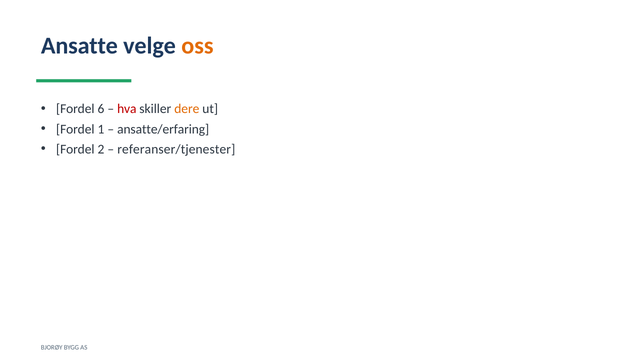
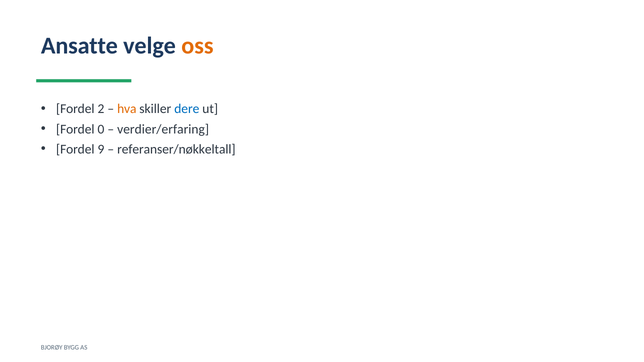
6: 6 -> 2
hva colour: red -> orange
dere colour: orange -> blue
1: 1 -> 0
ansatte/erfaring: ansatte/erfaring -> verdier/erfaring
2: 2 -> 9
referanser/tjenester: referanser/tjenester -> referanser/nøkkeltall
